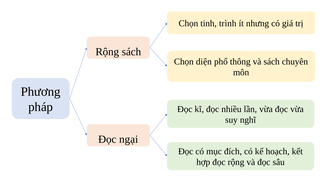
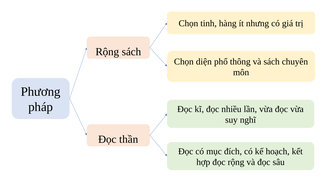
trình: trình -> hàng
ngại: ngại -> thần
